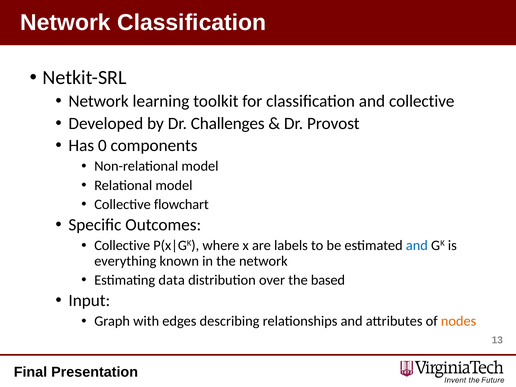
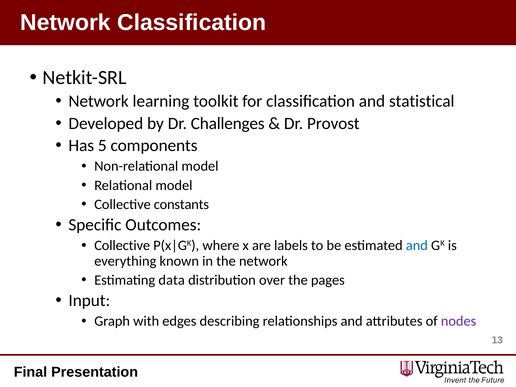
and collective: collective -> statistical
0: 0 -> 5
flowchart: flowchart -> constants
based: based -> pages
nodes colour: orange -> purple
